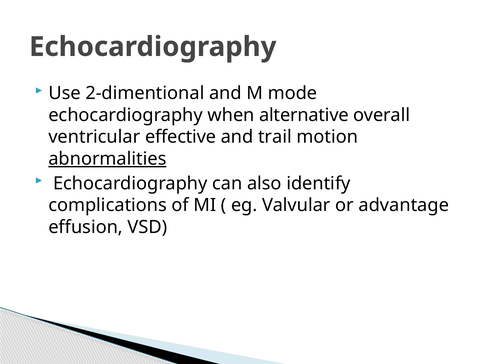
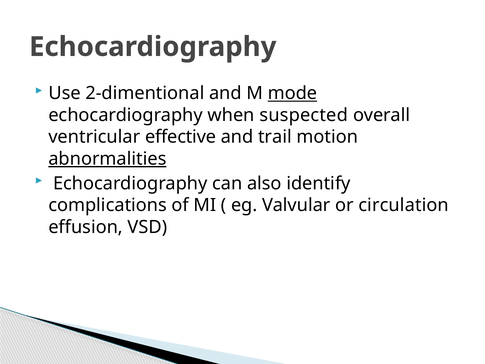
mode underline: none -> present
alternative: alternative -> suspected
advantage: advantage -> circulation
